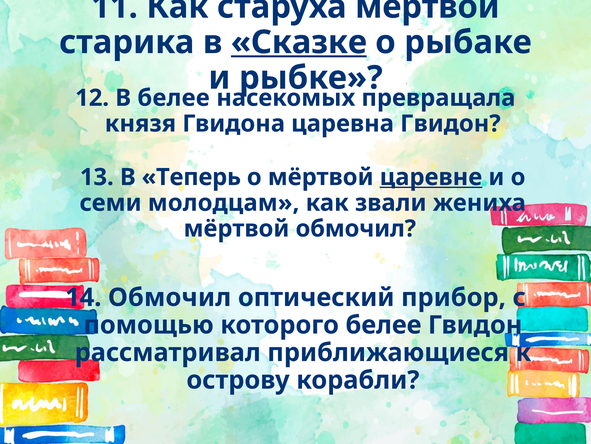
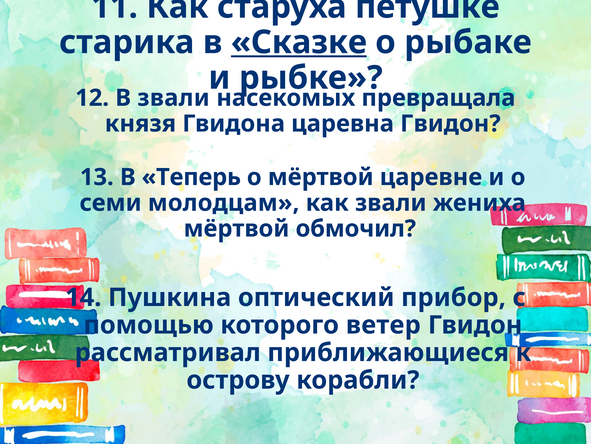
старуха мёртвой: мёртвой -> петушке
В белее: белее -> звали
царевне underline: present -> none
14 Обмочил: Обмочил -> Пушкина
которого белее: белее -> ветер
